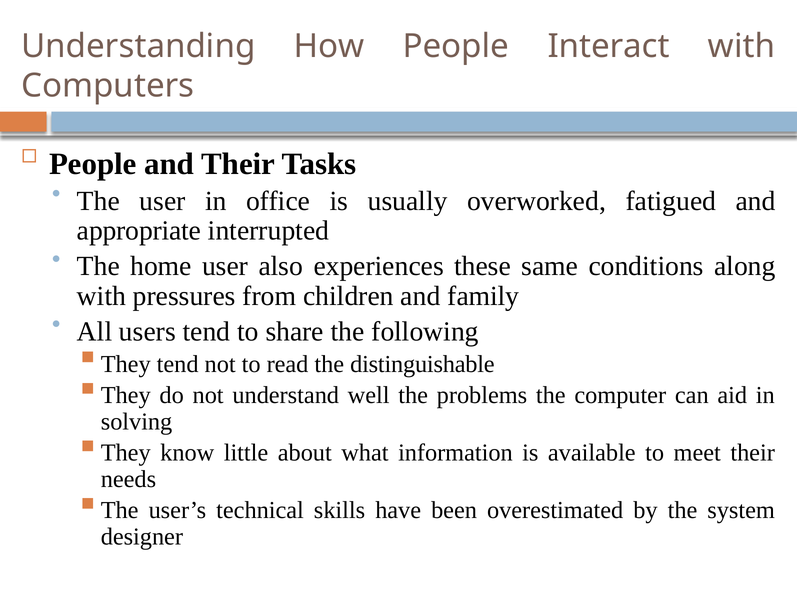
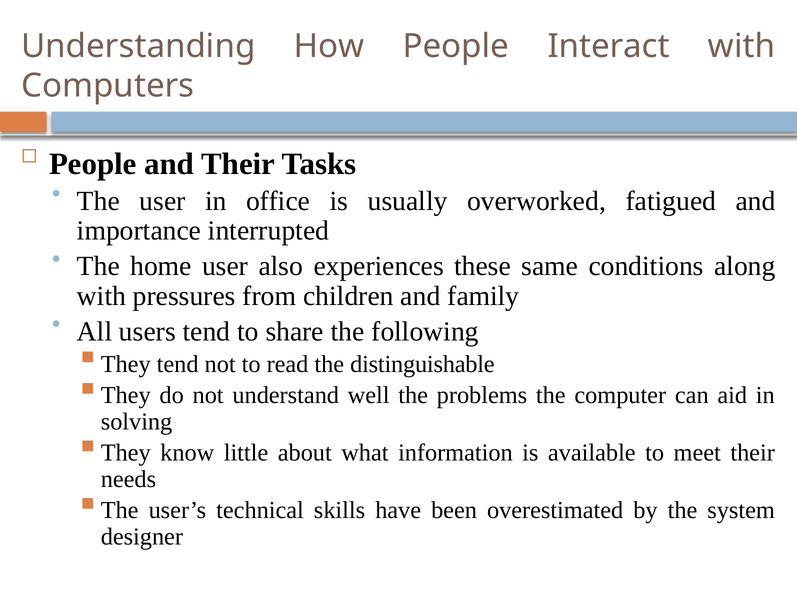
appropriate: appropriate -> importance
